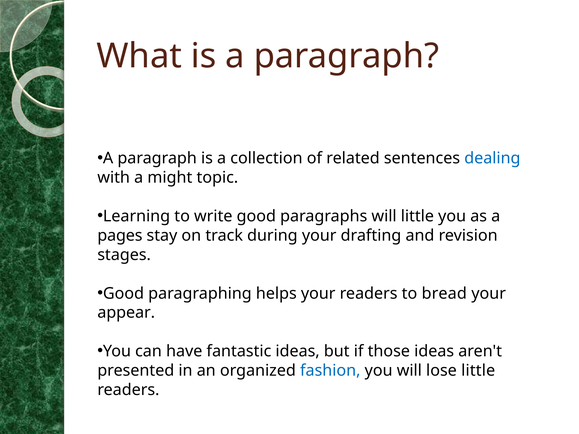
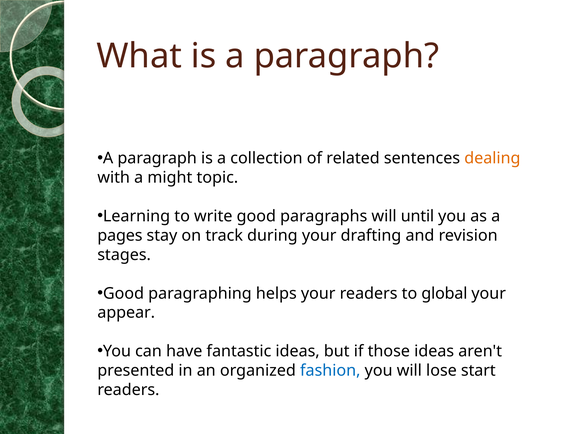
dealing colour: blue -> orange
will little: little -> until
bread: bread -> global
lose little: little -> start
